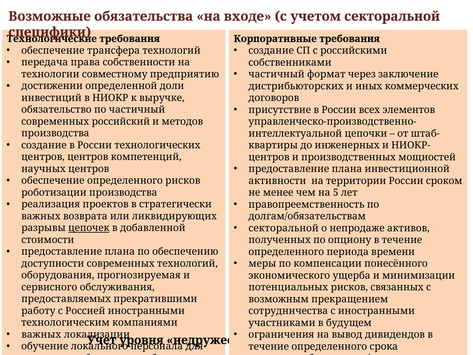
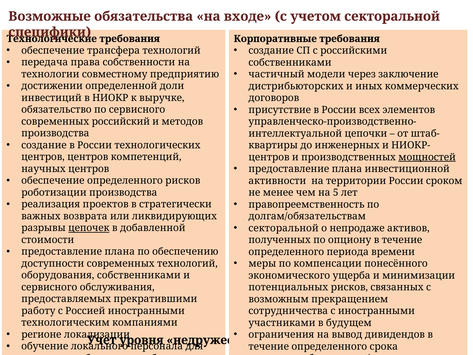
формат: формат -> модели
по частичный: частичный -> сервисного
мощностей underline: none -> present
оборудования прогнозируемая: прогнозируемая -> собственниками
важных at (41, 334): важных -> регионе
